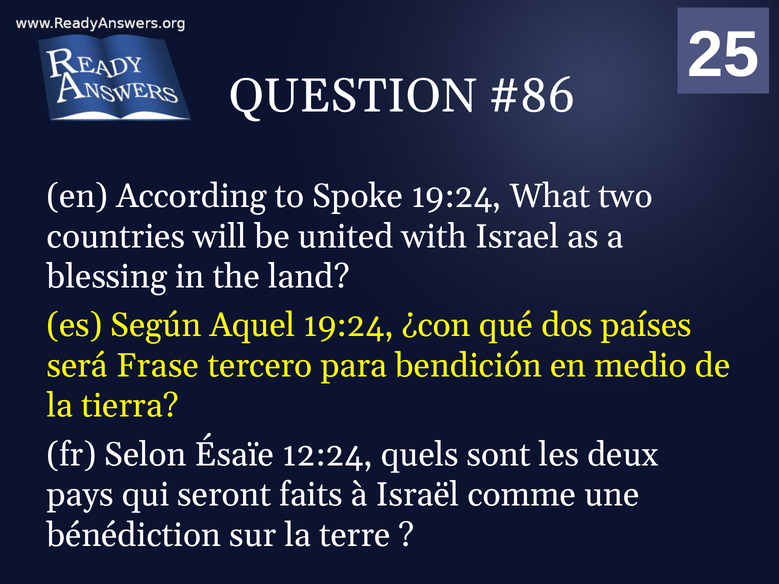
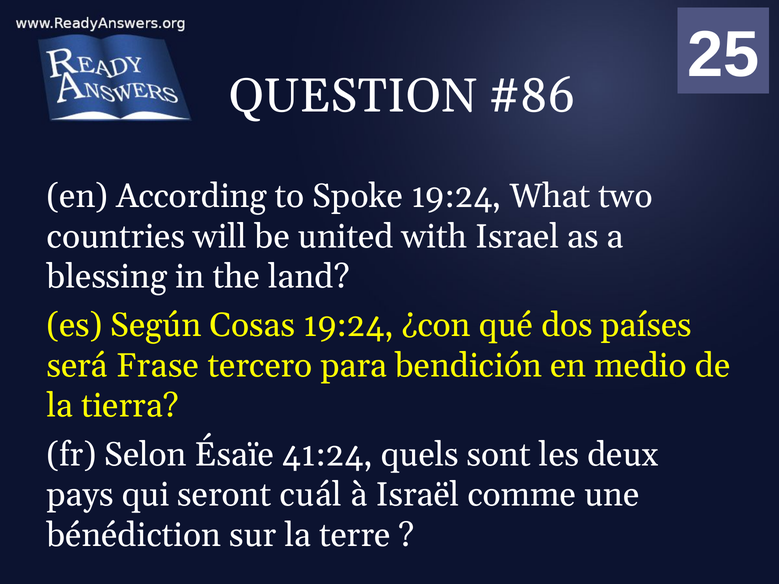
Aquel: Aquel -> Cosas
12:24: 12:24 -> 41:24
faits: faits -> cuál
